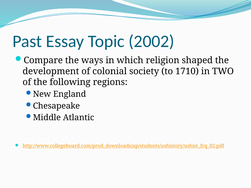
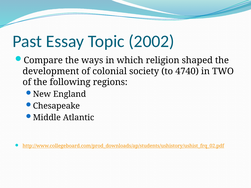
1710: 1710 -> 4740
